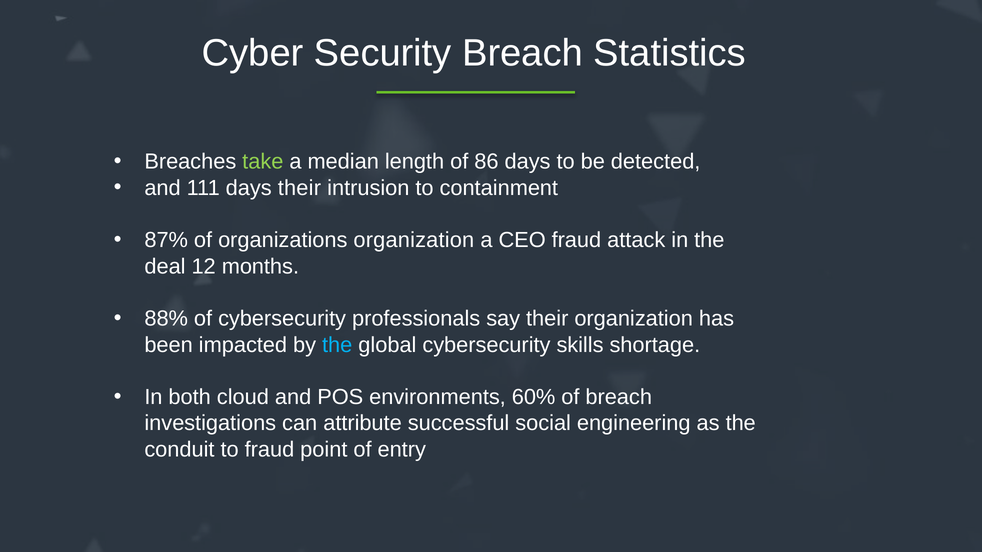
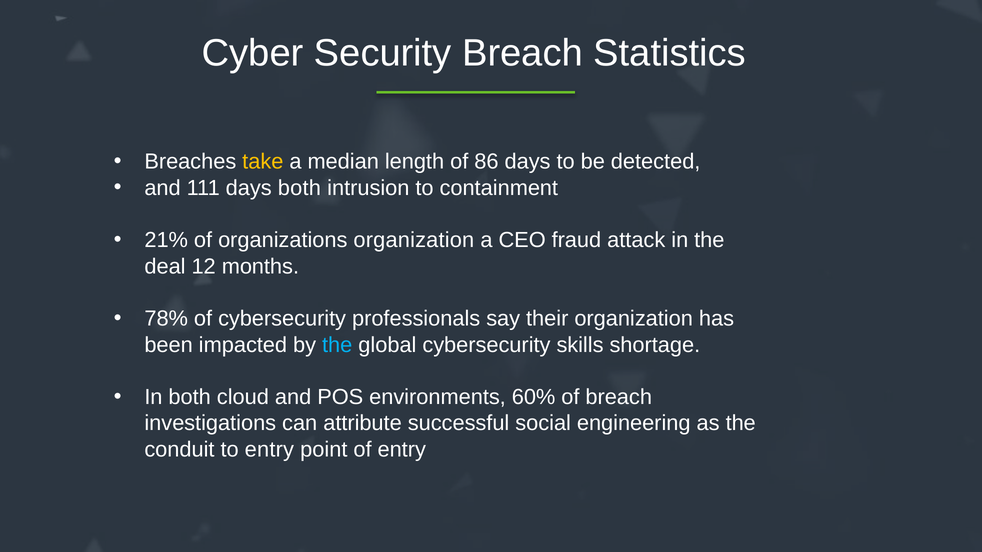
take colour: light green -> yellow
days their: their -> both
87%: 87% -> 21%
88%: 88% -> 78%
to fraud: fraud -> entry
